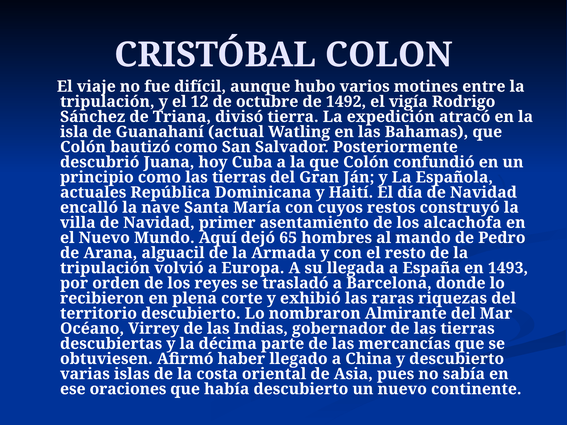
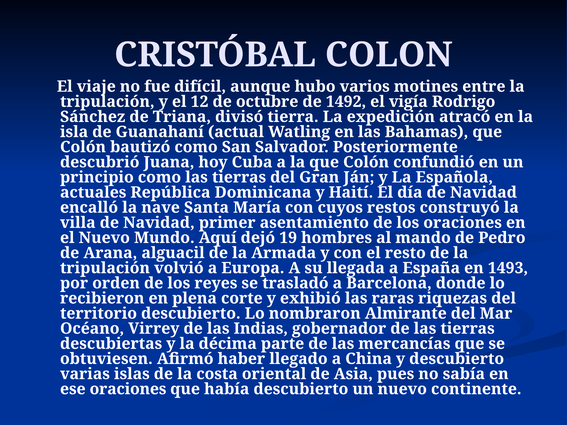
los alcachofa: alcachofa -> oraciones
65: 65 -> 19
